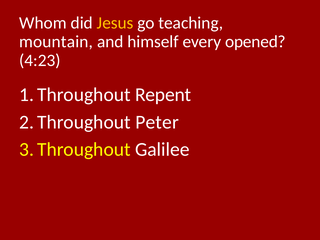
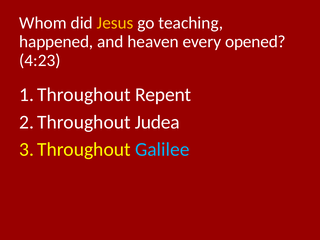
mountain: mountain -> happened
himself: himself -> heaven
Peter: Peter -> Judea
Galilee colour: white -> light blue
